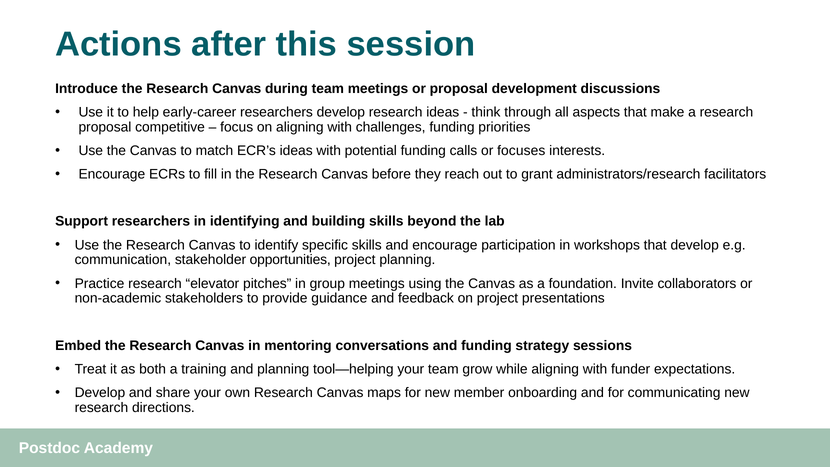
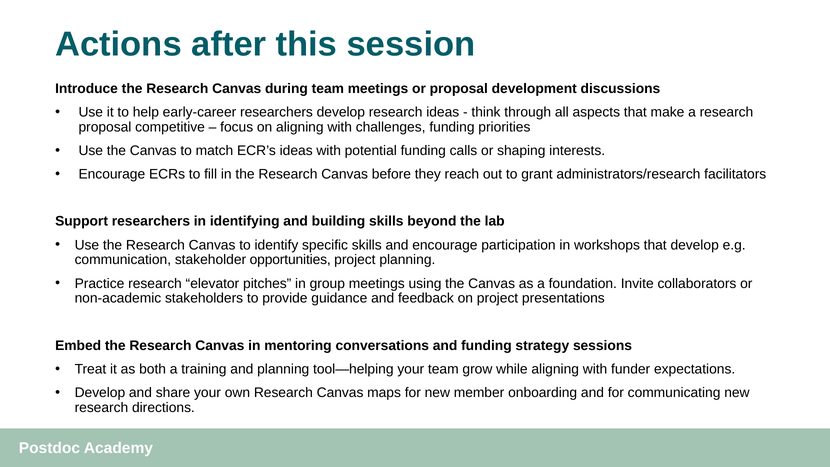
focuses: focuses -> shaping
